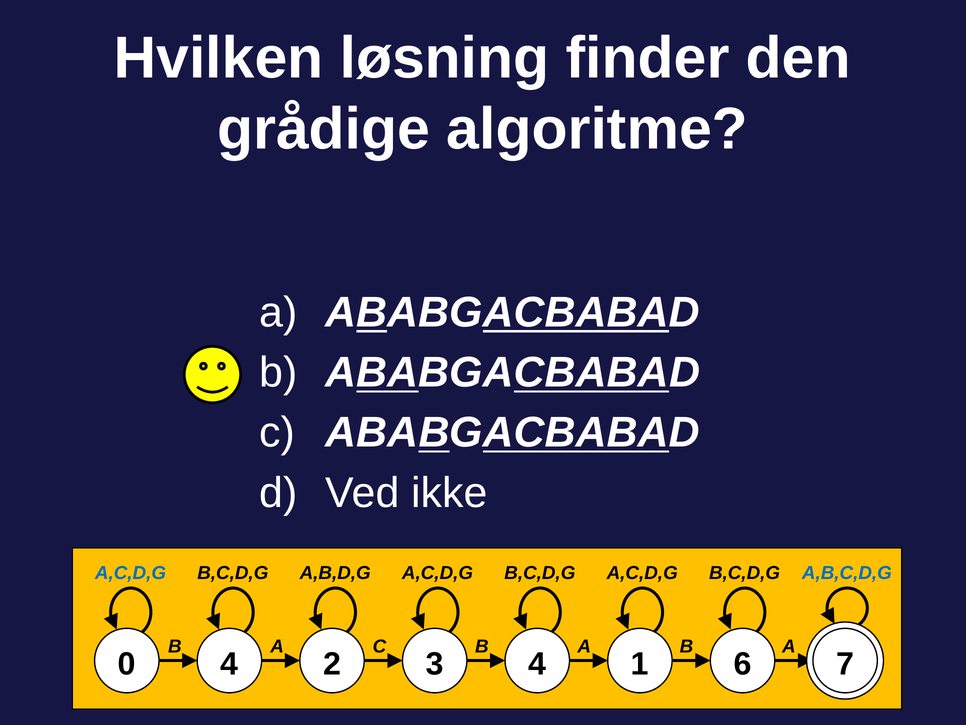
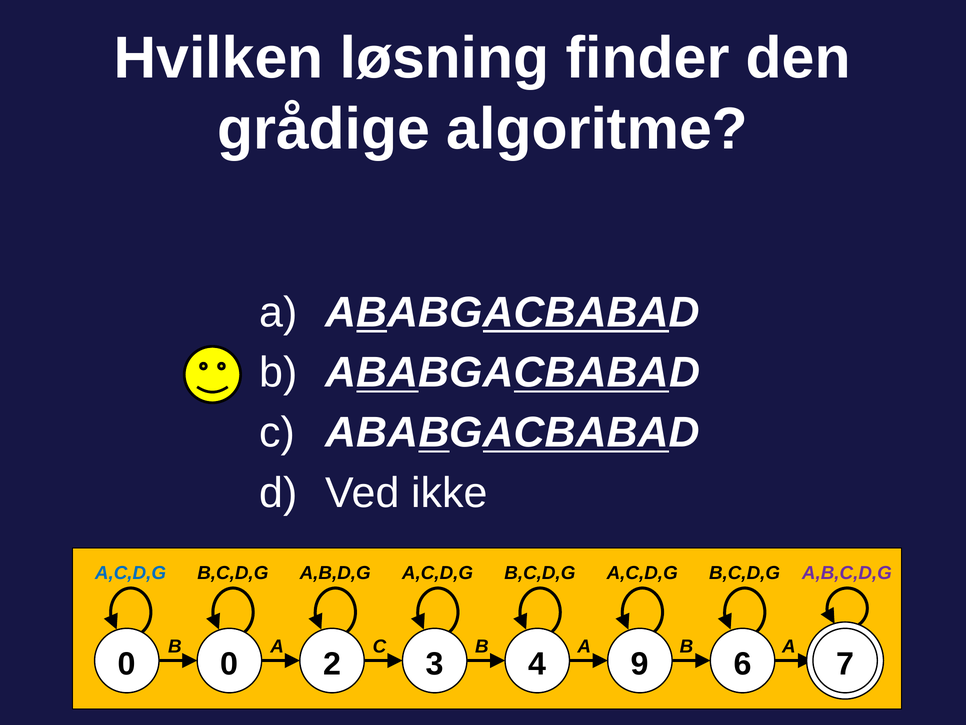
A,B,C,D,G colour: blue -> purple
0 4: 4 -> 0
1: 1 -> 9
